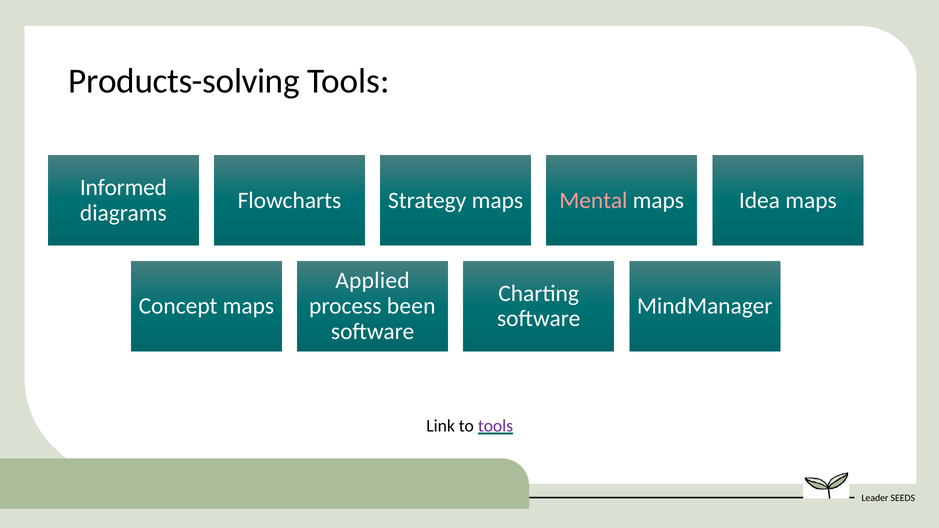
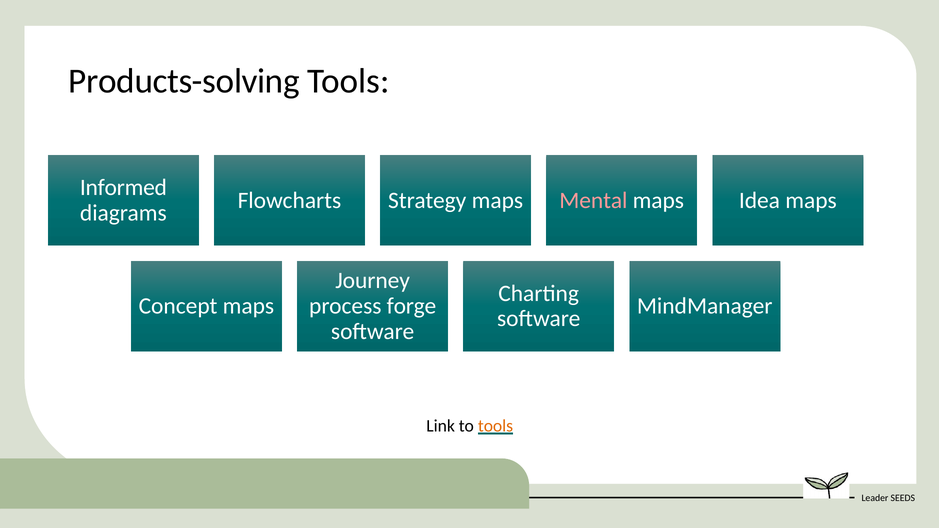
Applied: Applied -> Journey
been: been -> forge
tools at (496, 426) colour: purple -> orange
